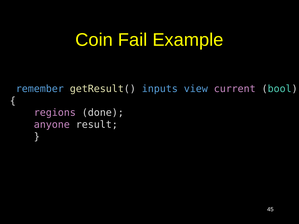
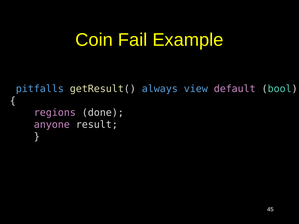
remember: remember -> pitfalls
inputs: inputs -> always
current: current -> default
